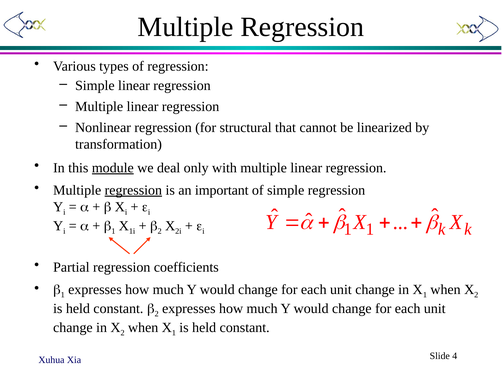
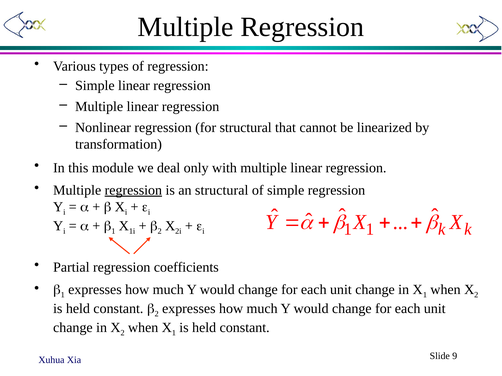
module underline: present -> none
an important: important -> structural
4: 4 -> 9
